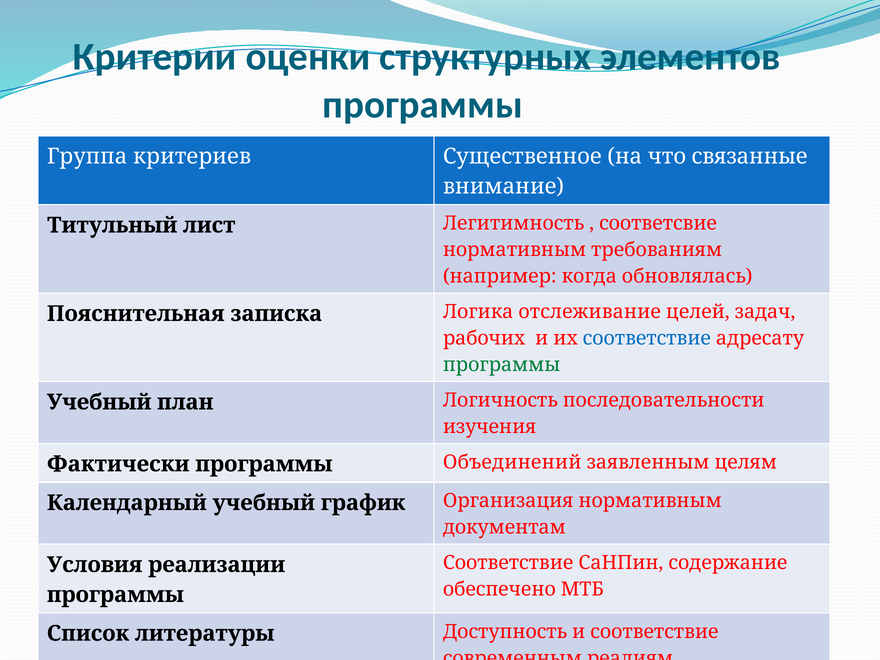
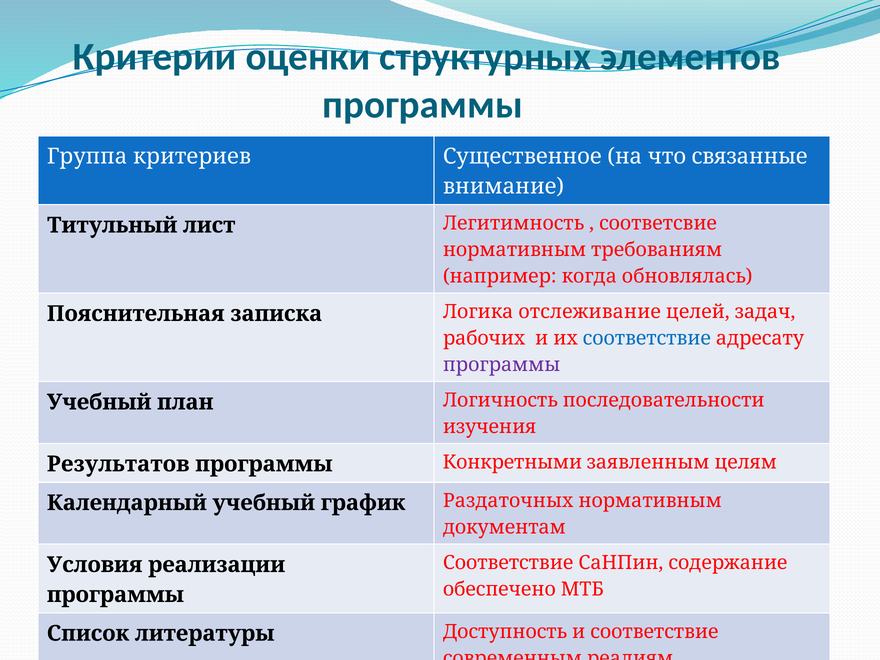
программы at (502, 365) colour: green -> purple
Фактически: Фактически -> Результатов
Объединений: Объединений -> Конкретными
Организация: Организация -> Раздаточных
